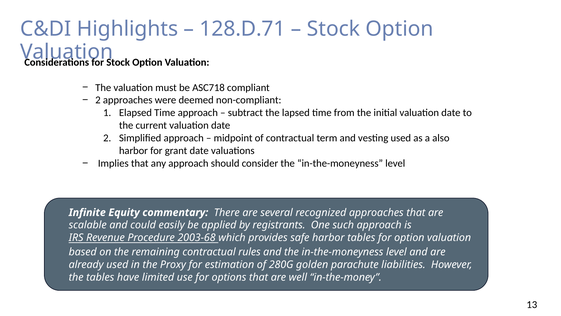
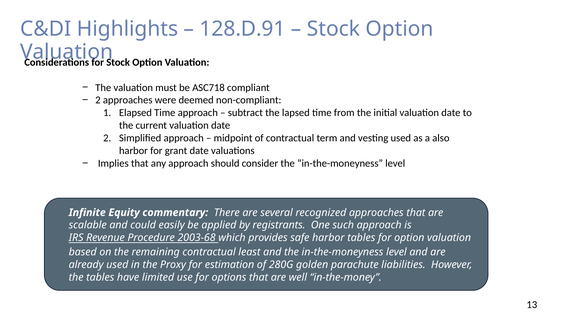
128.D.71: 128.D.71 -> 128.D.91
rules: rules -> least
